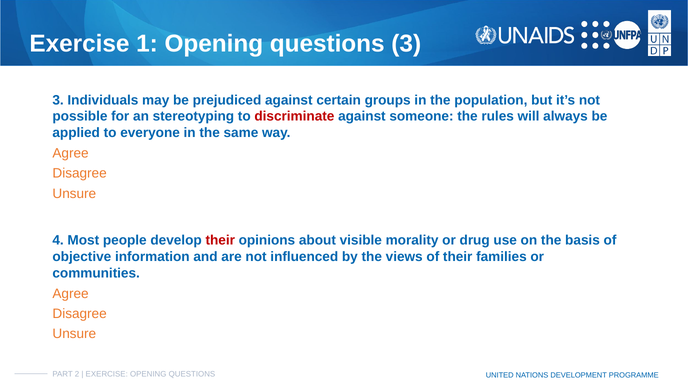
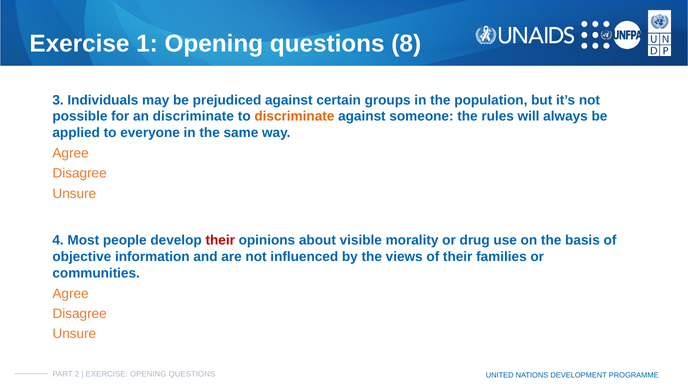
questions 3: 3 -> 8
an stereotyping: stereotyping -> discriminate
discriminate at (294, 116) colour: red -> orange
